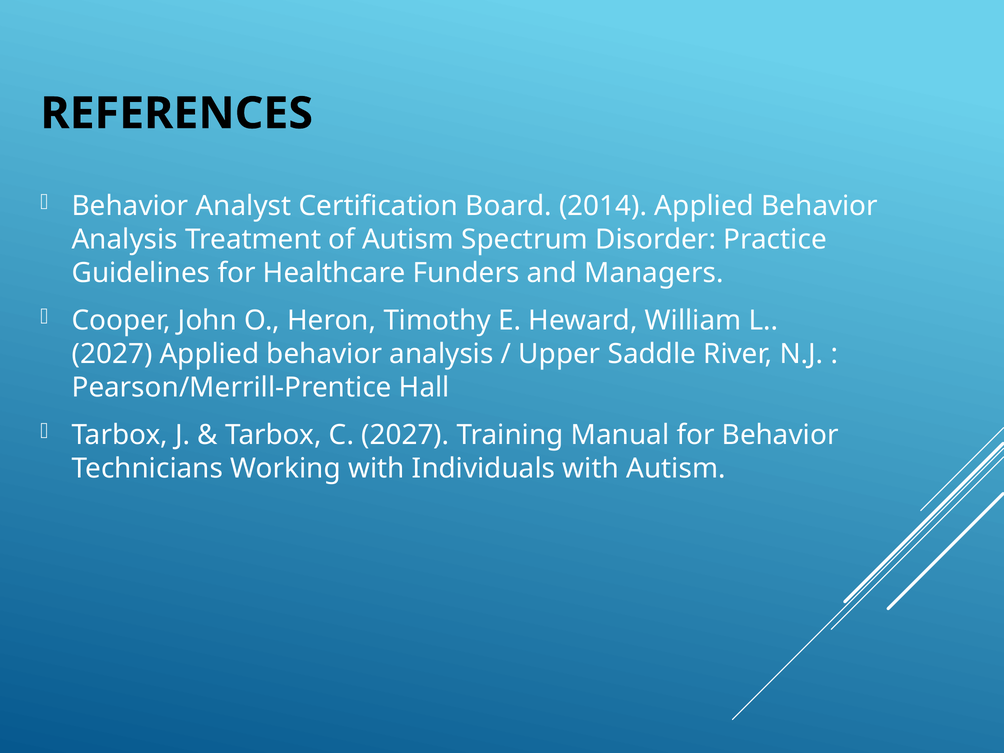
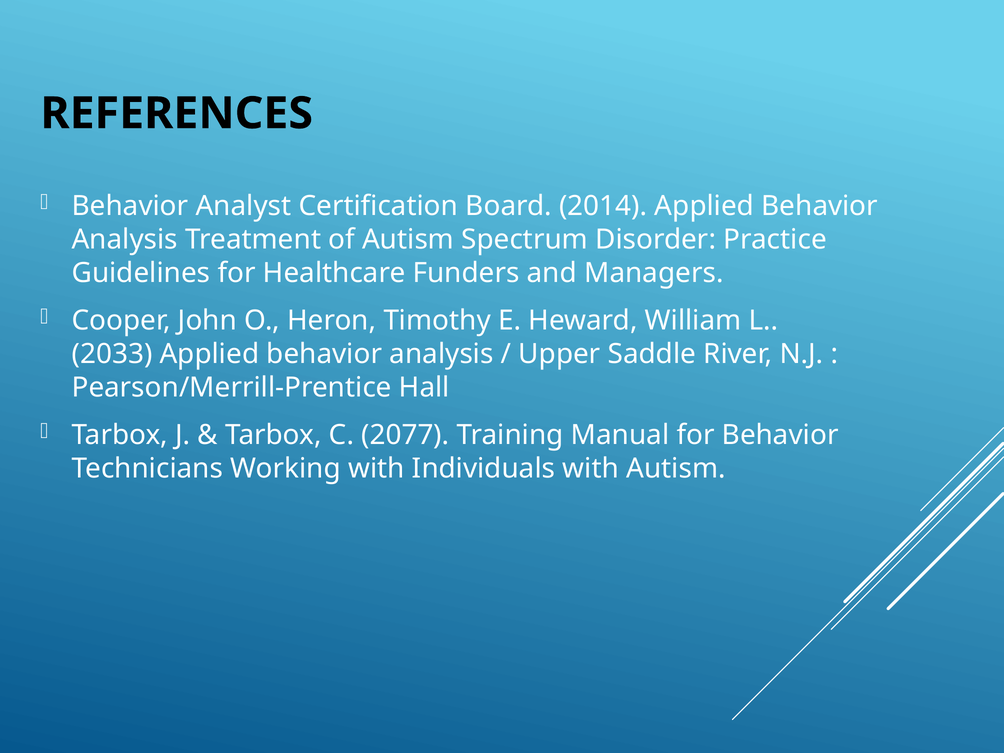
2027 at (112, 354): 2027 -> 2033
C 2027: 2027 -> 2077
